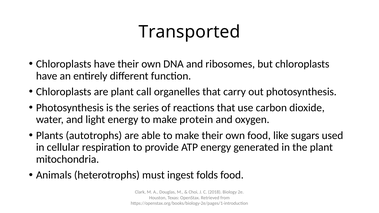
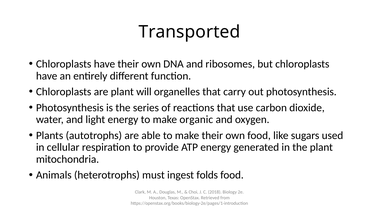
call: call -> will
protein: protein -> organic
